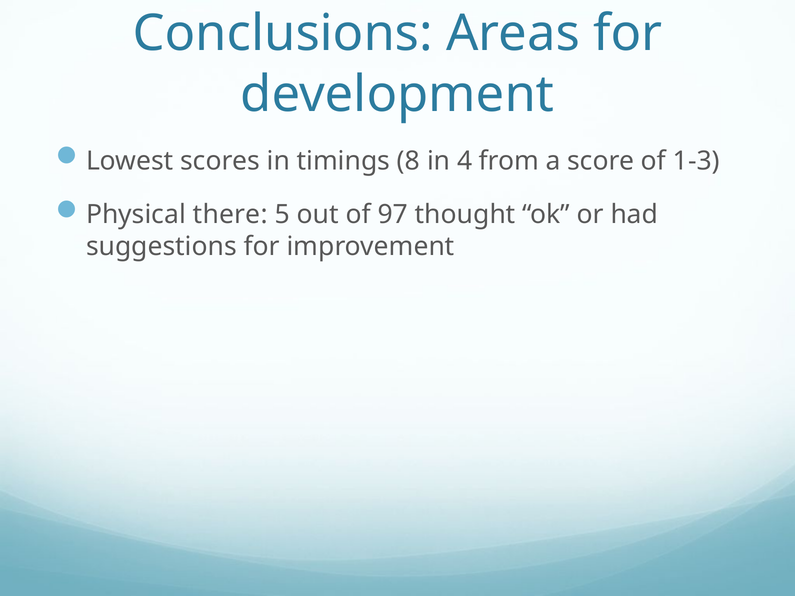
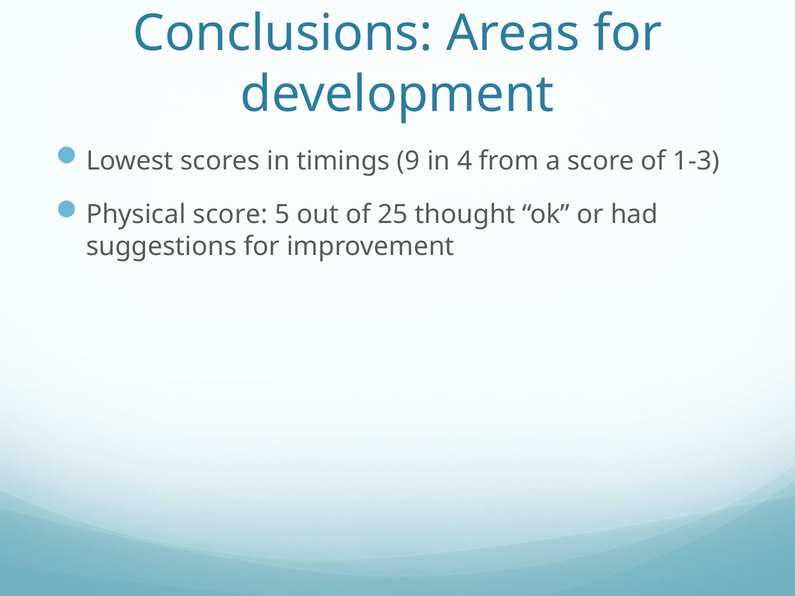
8: 8 -> 9
Physical there: there -> score
97: 97 -> 25
